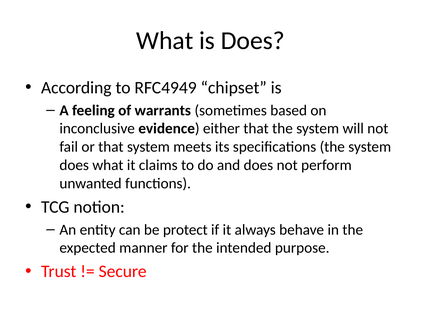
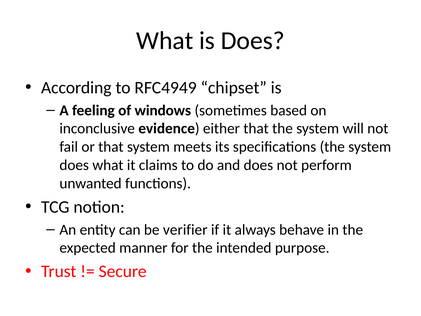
warrants: warrants -> windows
protect: protect -> verifier
